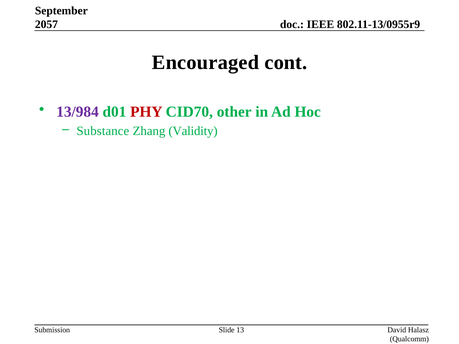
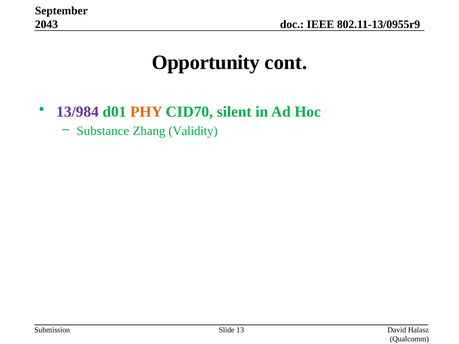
2057: 2057 -> 2043
Encouraged: Encouraged -> Opportunity
PHY colour: red -> orange
other: other -> silent
